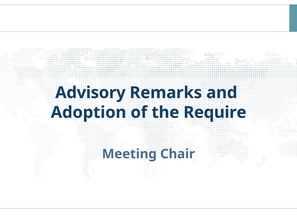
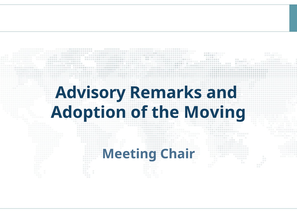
Require: Require -> Moving
